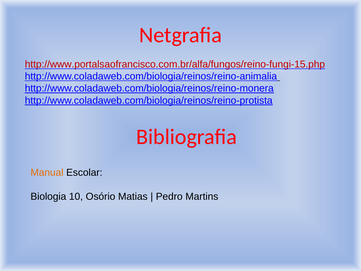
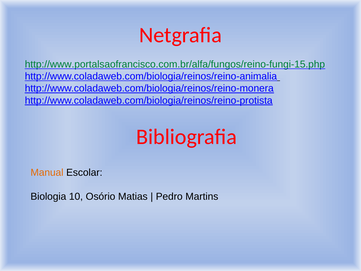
http://www.portalsaofrancisco.com.br/alfa/fungos/reino-fungi-15.php colour: red -> green
